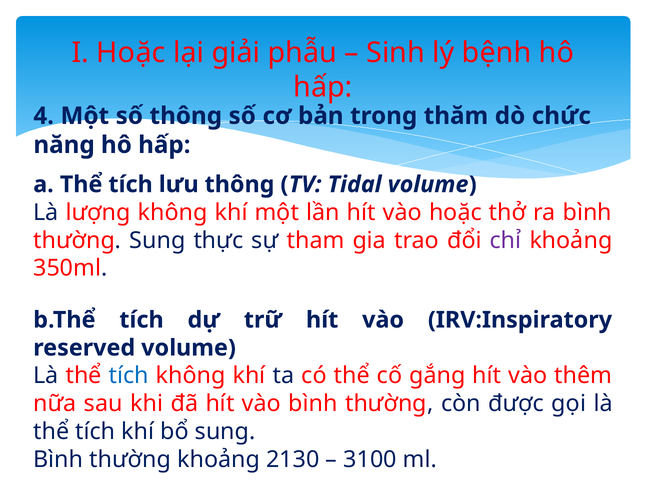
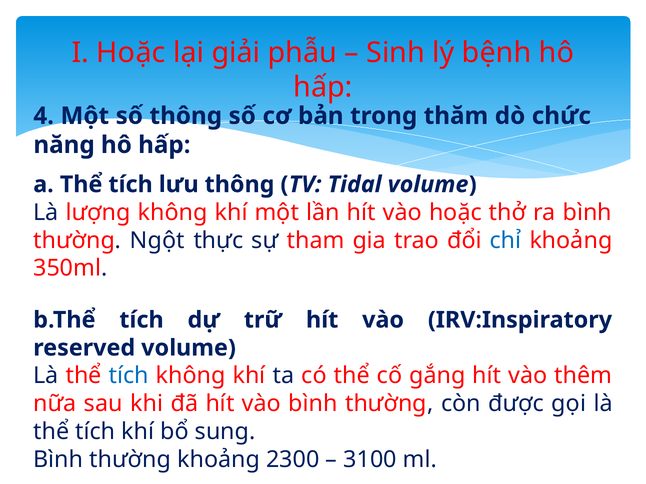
thường Sung: Sung -> Ngột
chỉ colour: purple -> blue
2130: 2130 -> 2300
